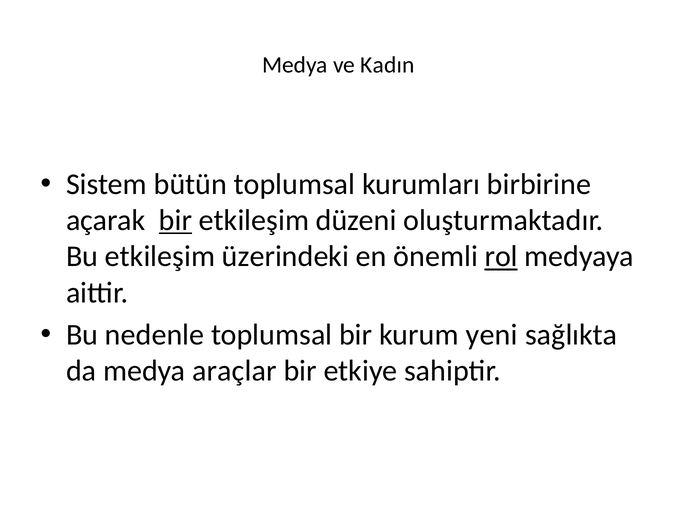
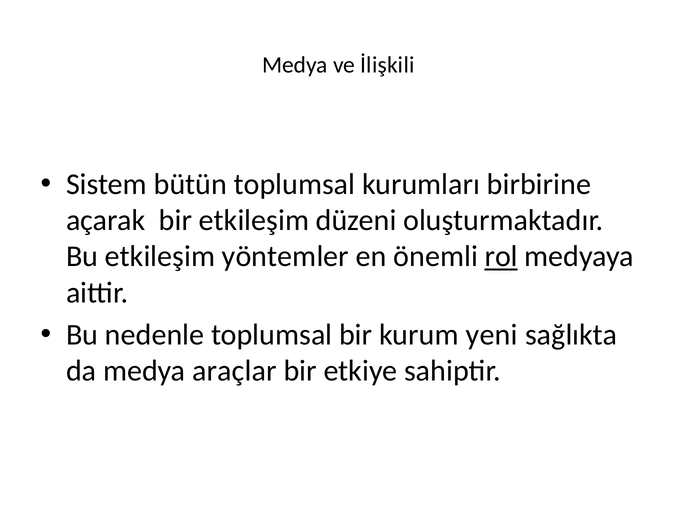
Kadın: Kadın -> İlişkili
bir at (176, 220) underline: present -> none
üzerindeki: üzerindeki -> yöntemler
